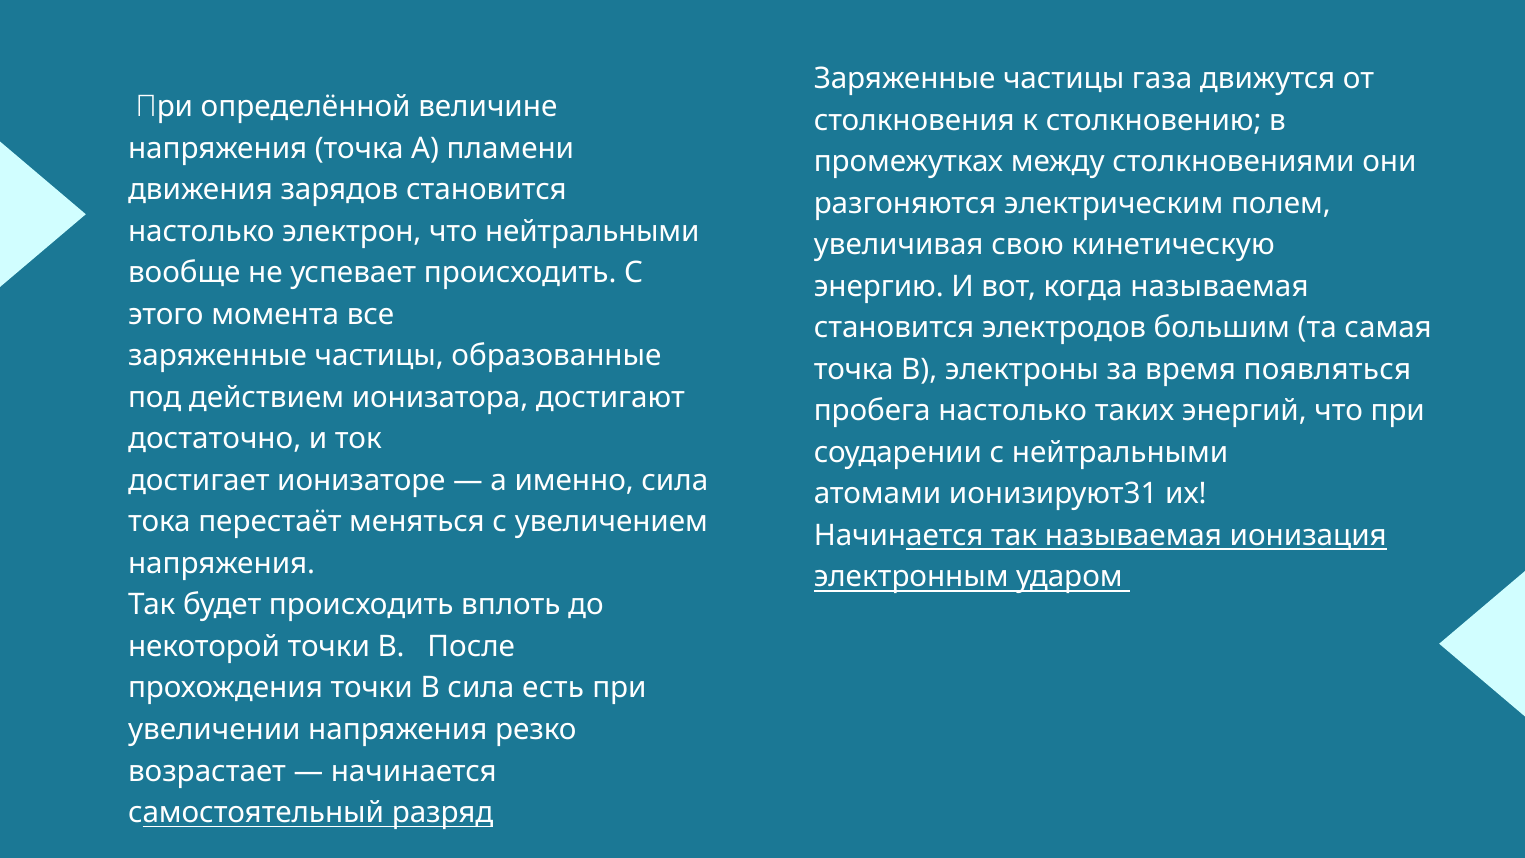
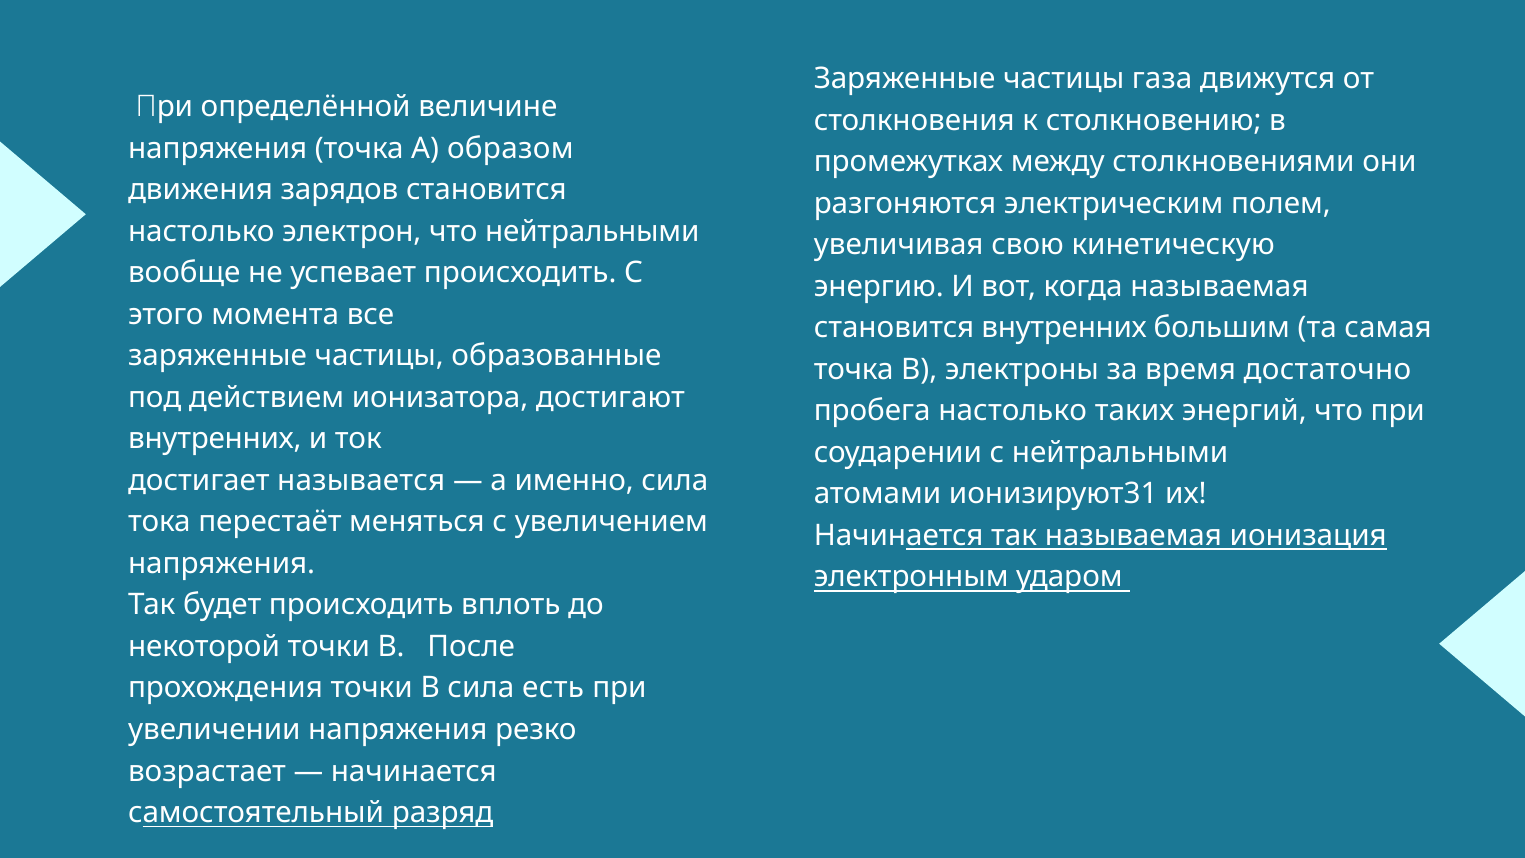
пламени: пламени -> образом
становится электродов: электродов -> внутренних
появляться: появляться -> достаточно
достаточно at (215, 439): достаточно -> внутренних
ионизаторе: ионизаторе -> называется
